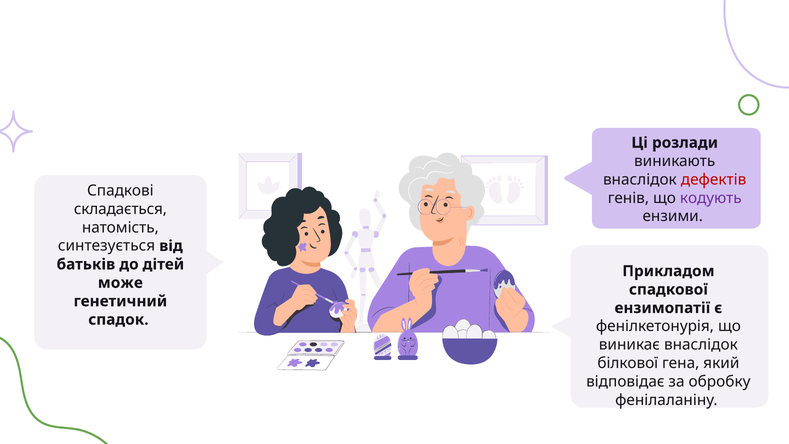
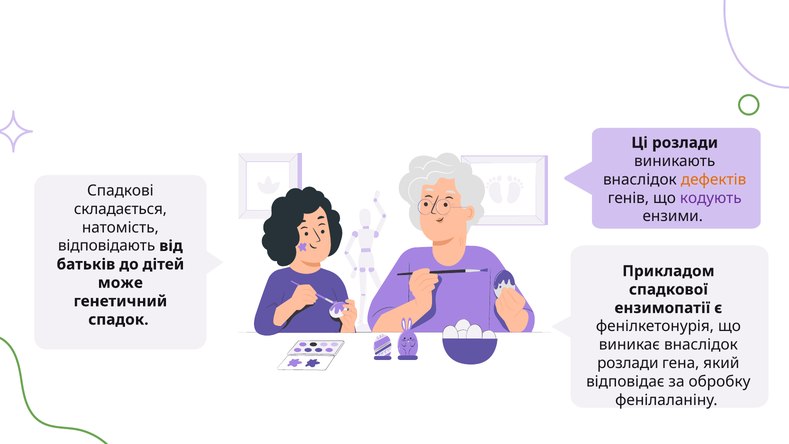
дефектів colour: red -> orange
синтезується: синтезується -> відповідають
білкової at (628, 363): білкової -> розлади
